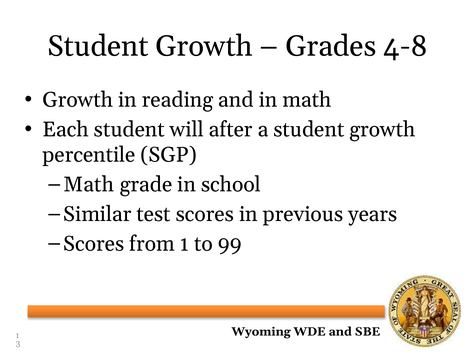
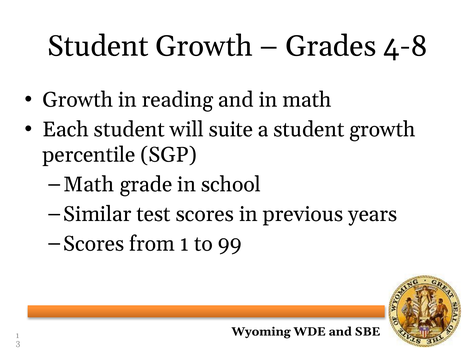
after: after -> suite
